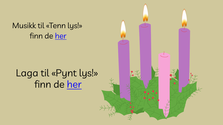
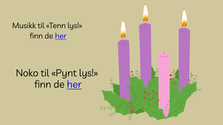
Laga: Laga -> Noko
